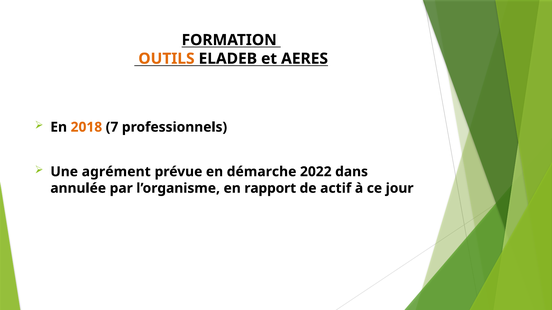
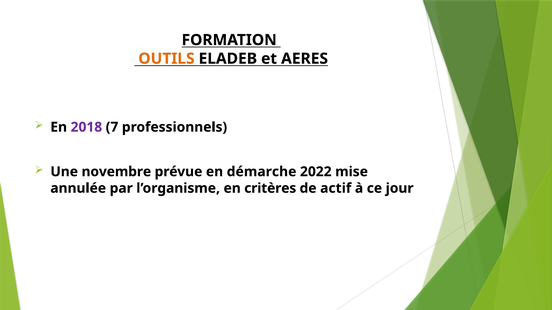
2018 colour: orange -> purple
agrément: agrément -> novembre
dans: dans -> mise
rapport: rapport -> critères
